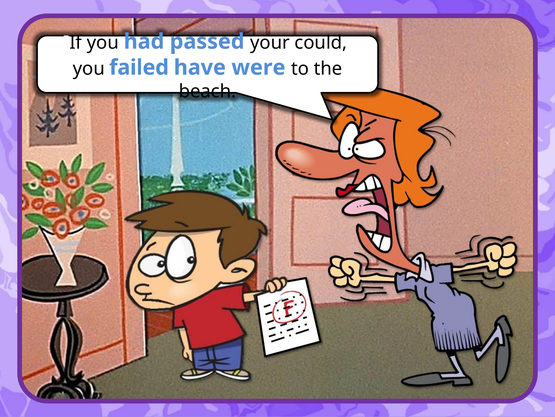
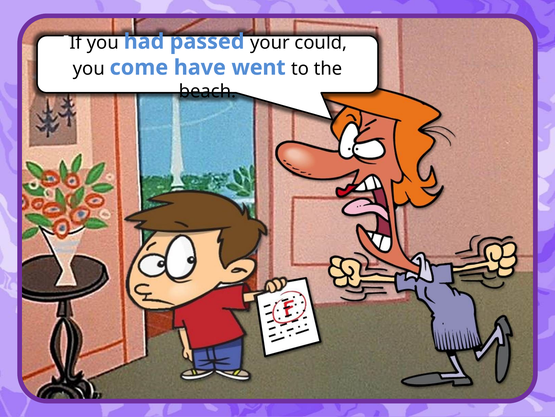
failed: failed -> come
were: were -> went
